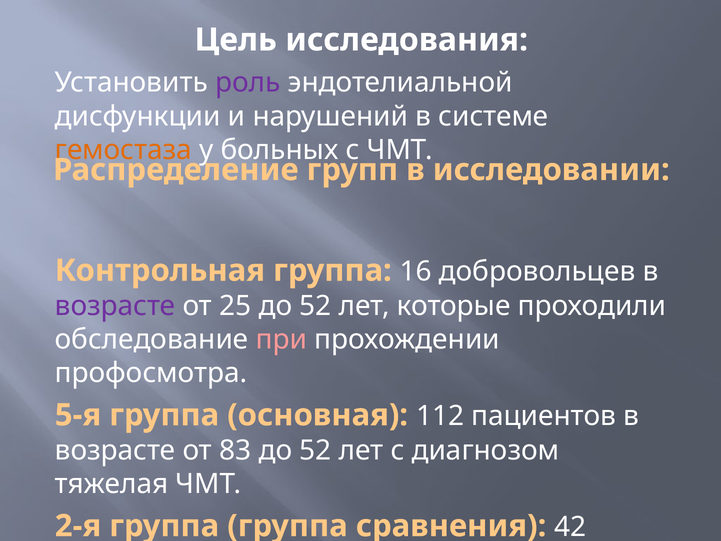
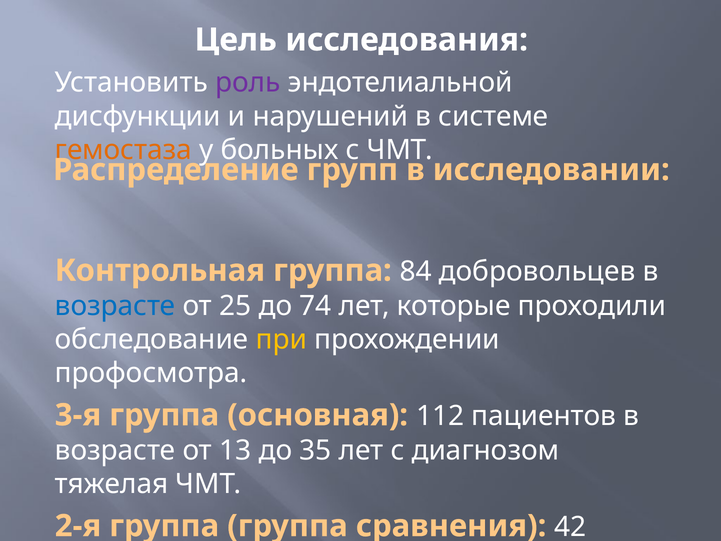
16: 16 -> 84
возрасте at (115, 306) colour: purple -> blue
25 до 52: 52 -> 74
при colour: pink -> yellow
5-я: 5-я -> 3-я
83: 83 -> 13
52 at (315, 450): 52 -> 35
